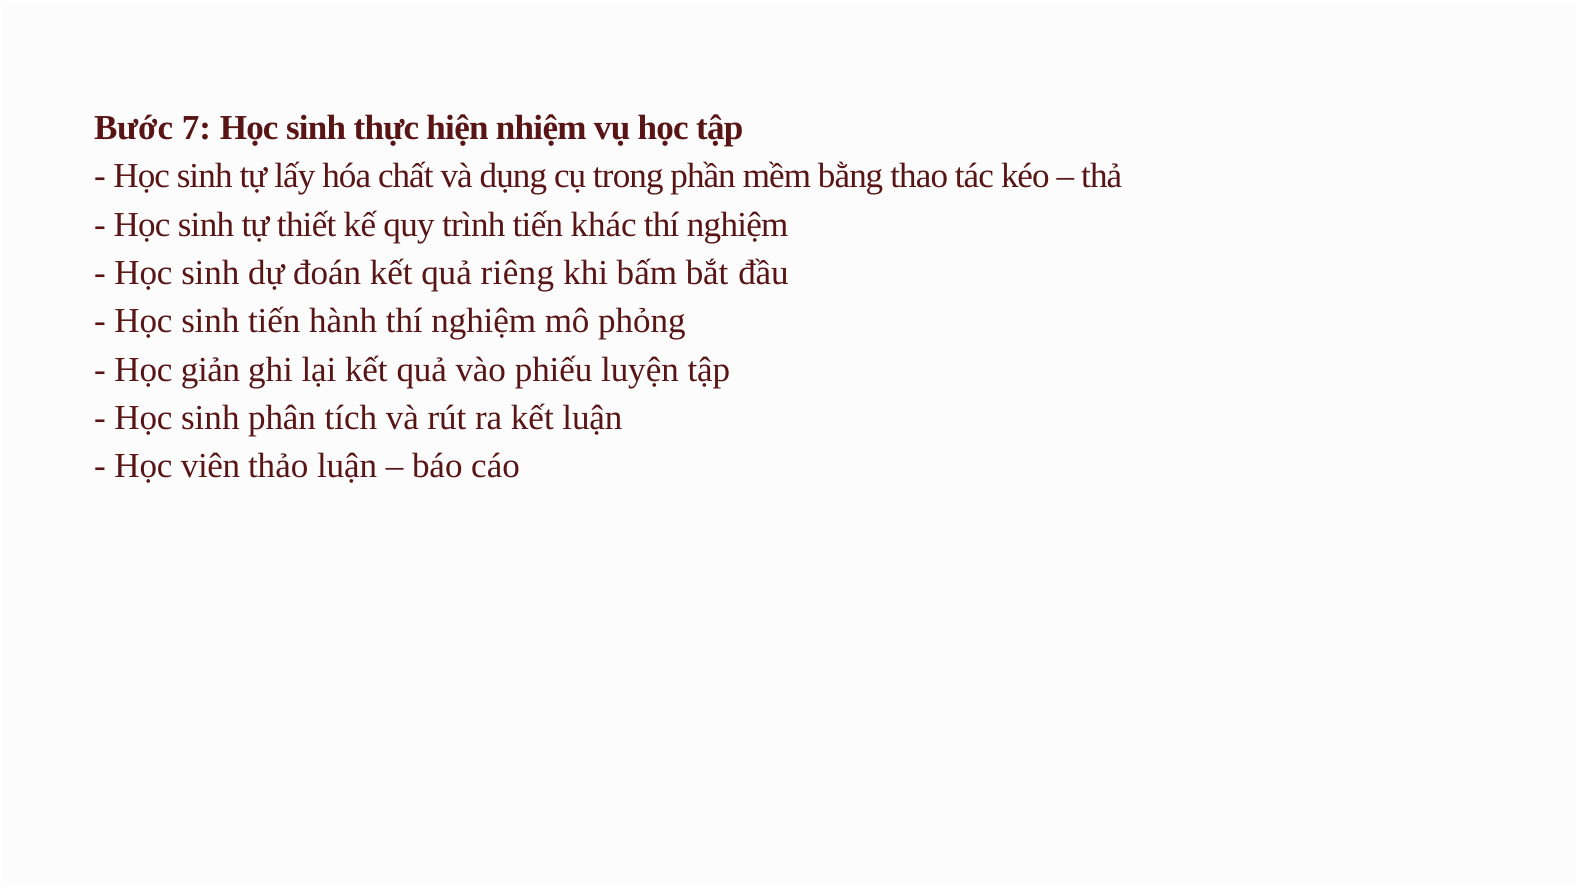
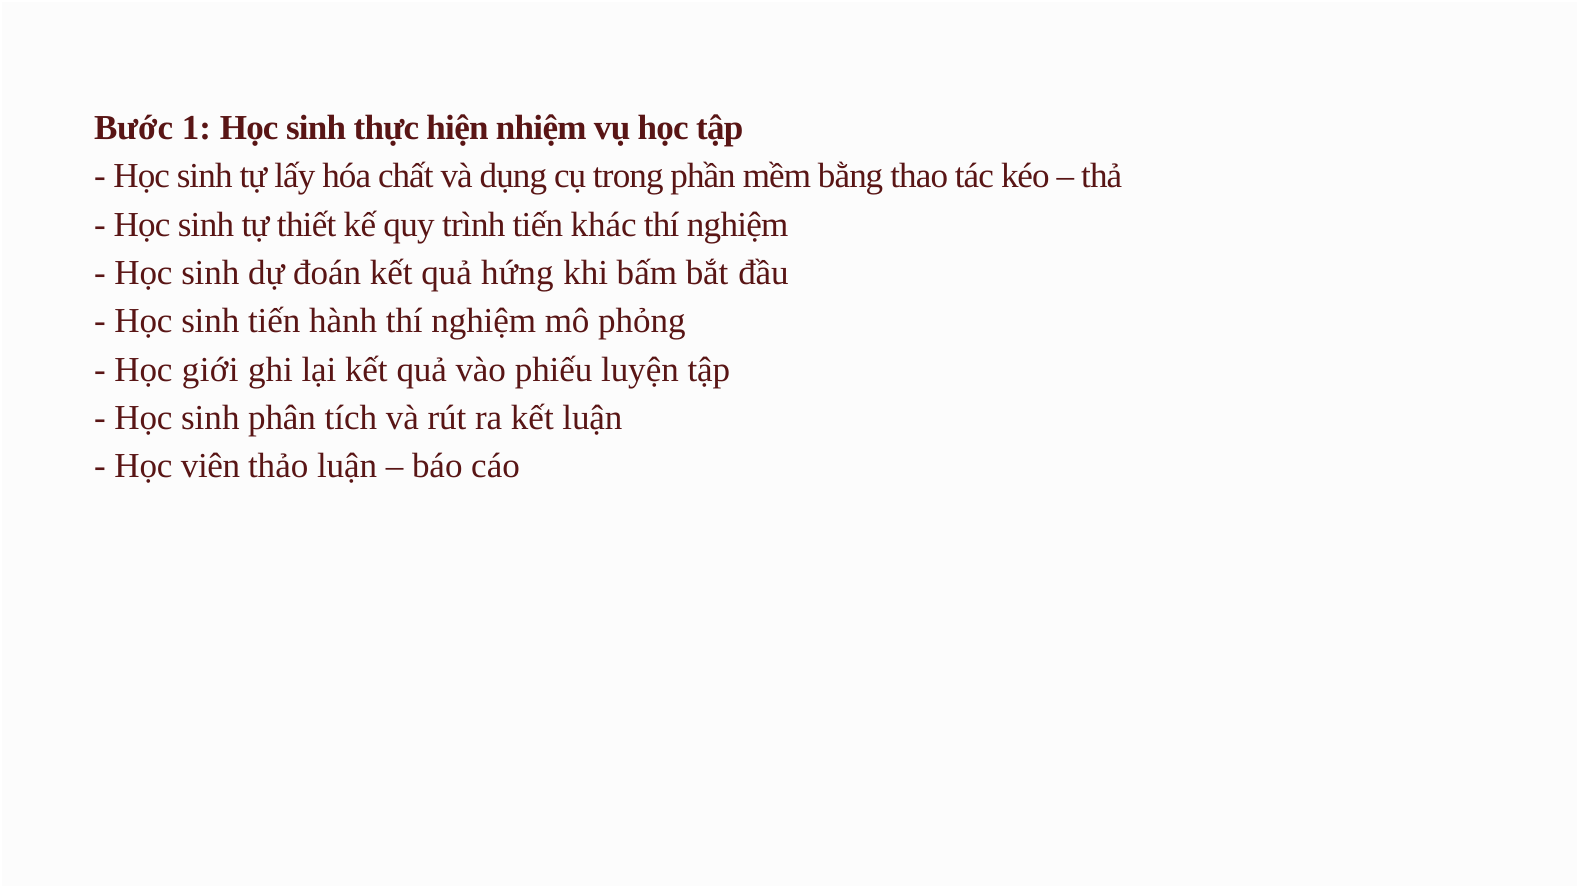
7: 7 -> 1
riêng: riêng -> hứng
giản: giản -> giới
